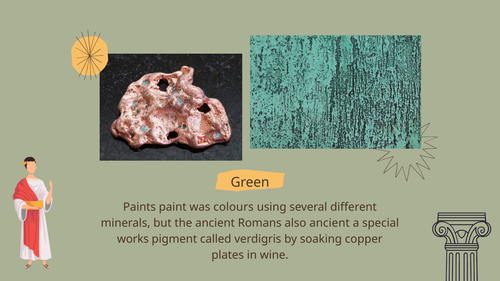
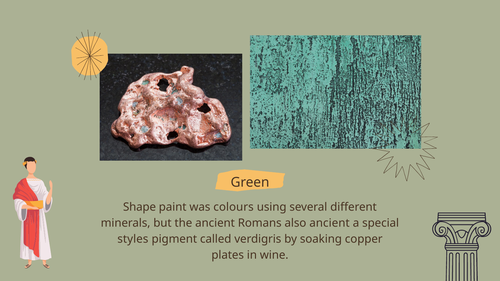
Paints: Paints -> Shape
works: works -> styles
